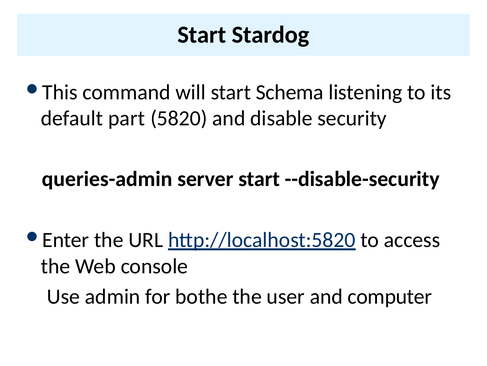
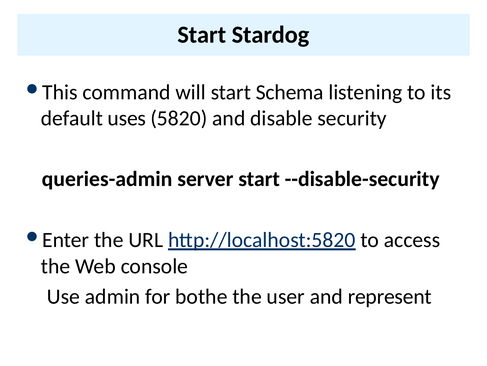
part: part -> uses
computer: computer -> represent
